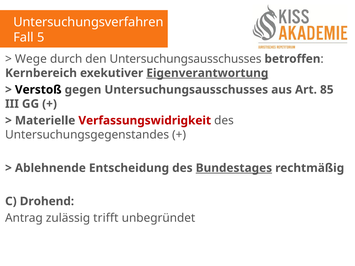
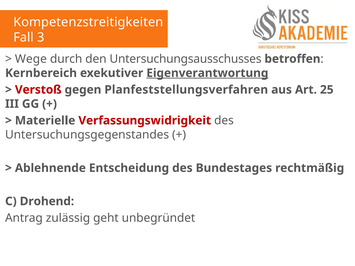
Untersuchungsverfahren: Untersuchungsverfahren -> Kompetenzstreitigkeiten
5: 5 -> 3
Verstoß colour: black -> red
gegen Untersuchungsausschusses: Untersuchungsausschusses -> Planfeststellungsverfahren
85: 85 -> 25
Bundestages underline: present -> none
trifft: trifft -> geht
